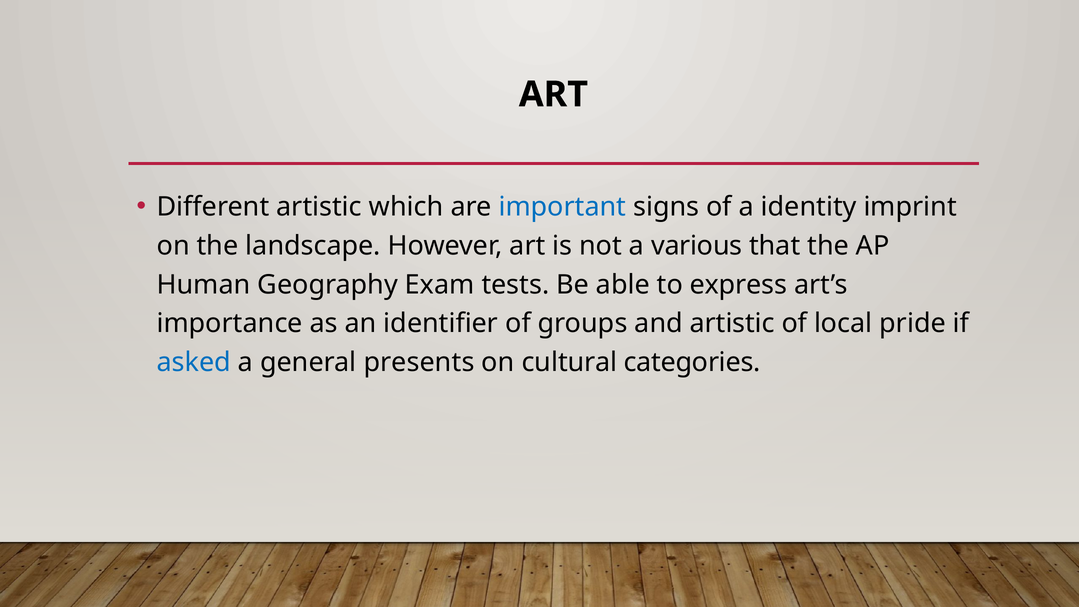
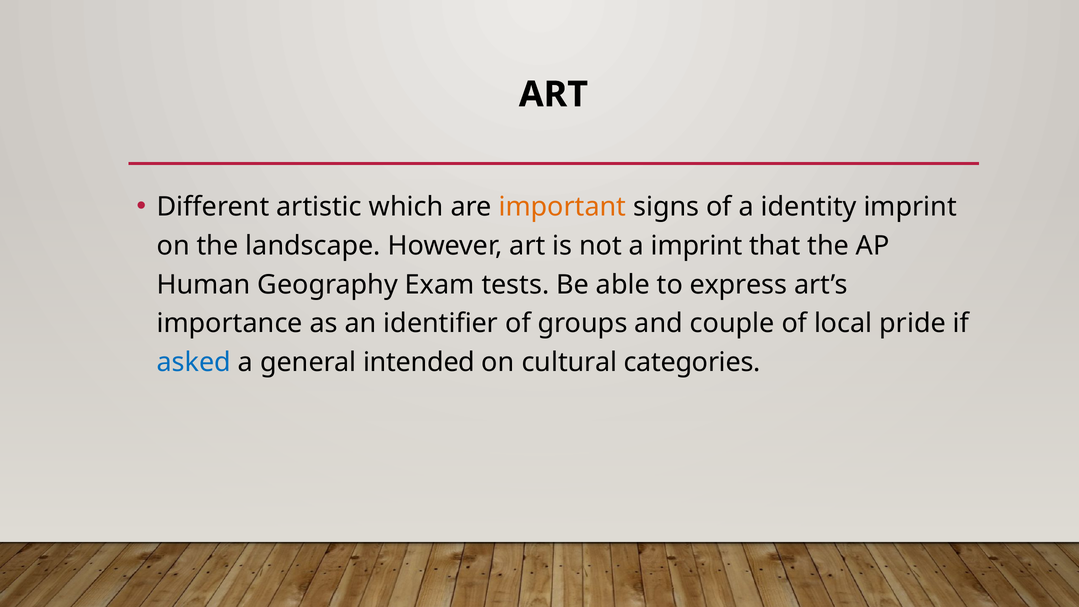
important colour: blue -> orange
a various: various -> imprint
and artistic: artistic -> couple
presents: presents -> intended
